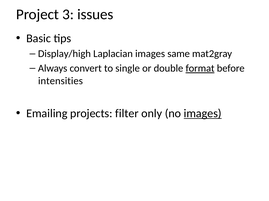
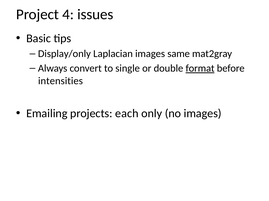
3: 3 -> 4
Display/high: Display/high -> Display/only
filter: filter -> each
images at (203, 114) underline: present -> none
